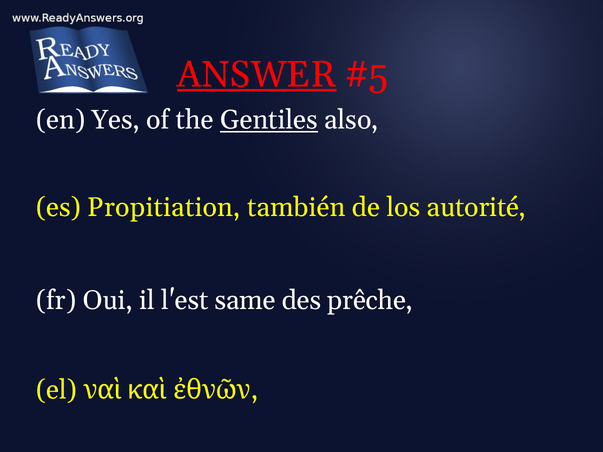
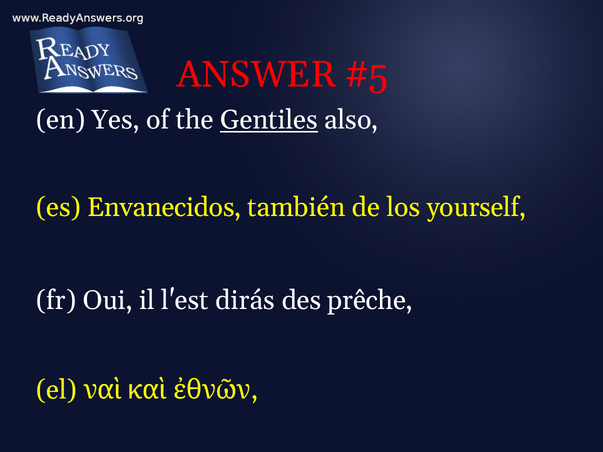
ANSWER underline: present -> none
Propitiation: Propitiation -> Envanecidos
autorité: autorité -> yourself
same: same -> dirás
